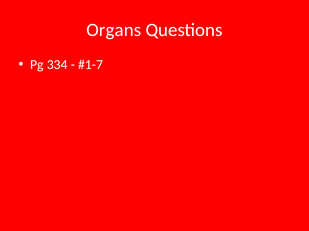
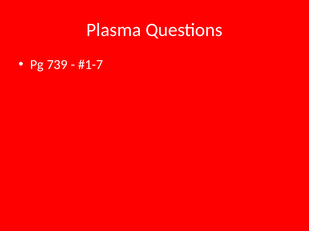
Organs: Organs -> Plasma
334: 334 -> 739
